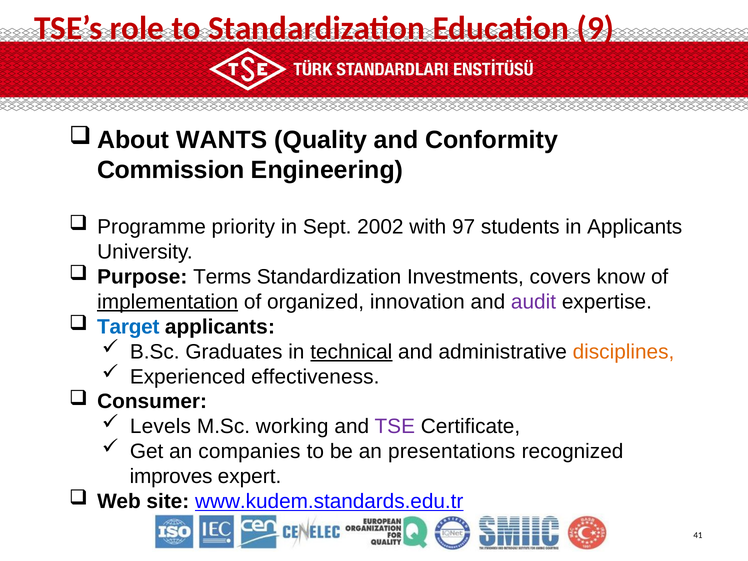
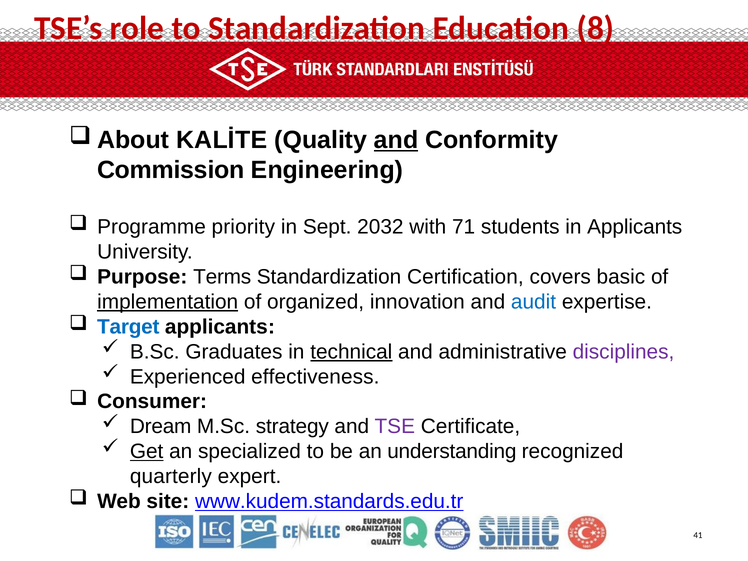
9: 9 -> 8
WANTS: WANTS -> KALİTE
and at (396, 140) underline: none -> present
2002: 2002 -> 2032
97: 97 -> 71
Investments: Investments -> Certification
know: know -> basic
audit colour: purple -> blue
disciplines colour: orange -> purple
Levels: Levels -> Dream
working: working -> strategy
Get underline: none -> present
companies: companies -> specialized
presentations: presentations -> understanding
improves: improves -> quarterly
